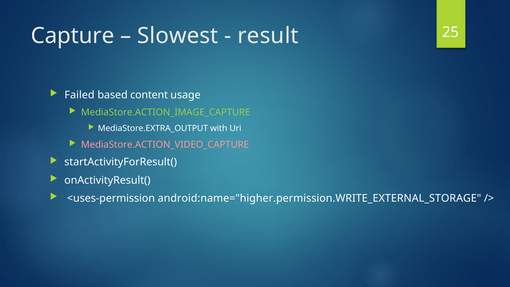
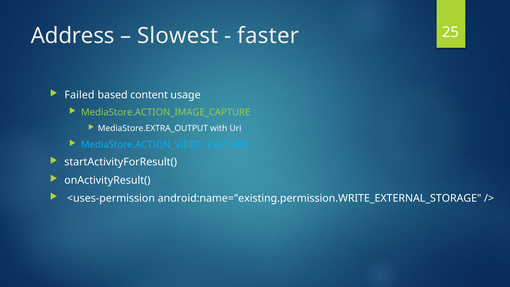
Capture: Capture -> Address
result: result -> faster
MediaStore.ACTION_VIDEO_CAPTURE colour: pink -> light blue
android:name="higher.permission.WRITE_EXTERNAL_STORAGE: android:name="higher.permission.WRITE_EXTERNAL_STORAGE -> android:name="existing.permission.WRITE_EXTERNAL_STORAGE
